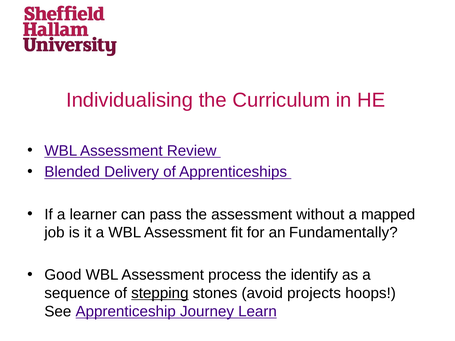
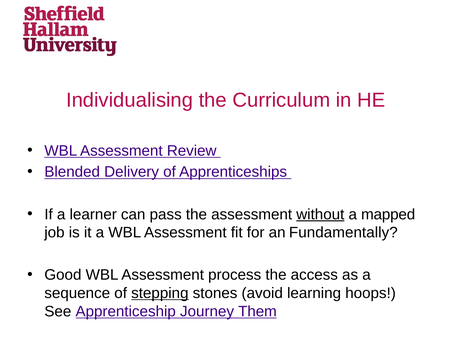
without underline: none -> present
identify: identify -> access
projects: projects -> learning
Learn: Learn -> Them
